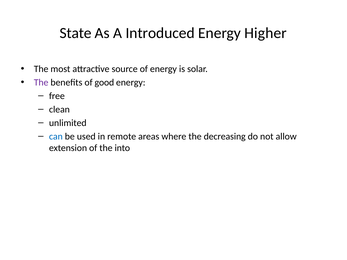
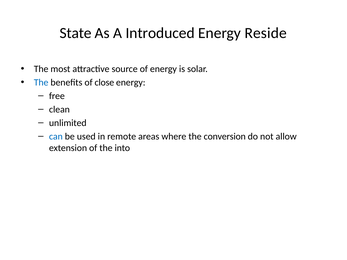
Higher: Higher -> Reside
The at (41, 82) colour: purple -> blue
good: good -> close
decreasing: decreasing -> conversion
